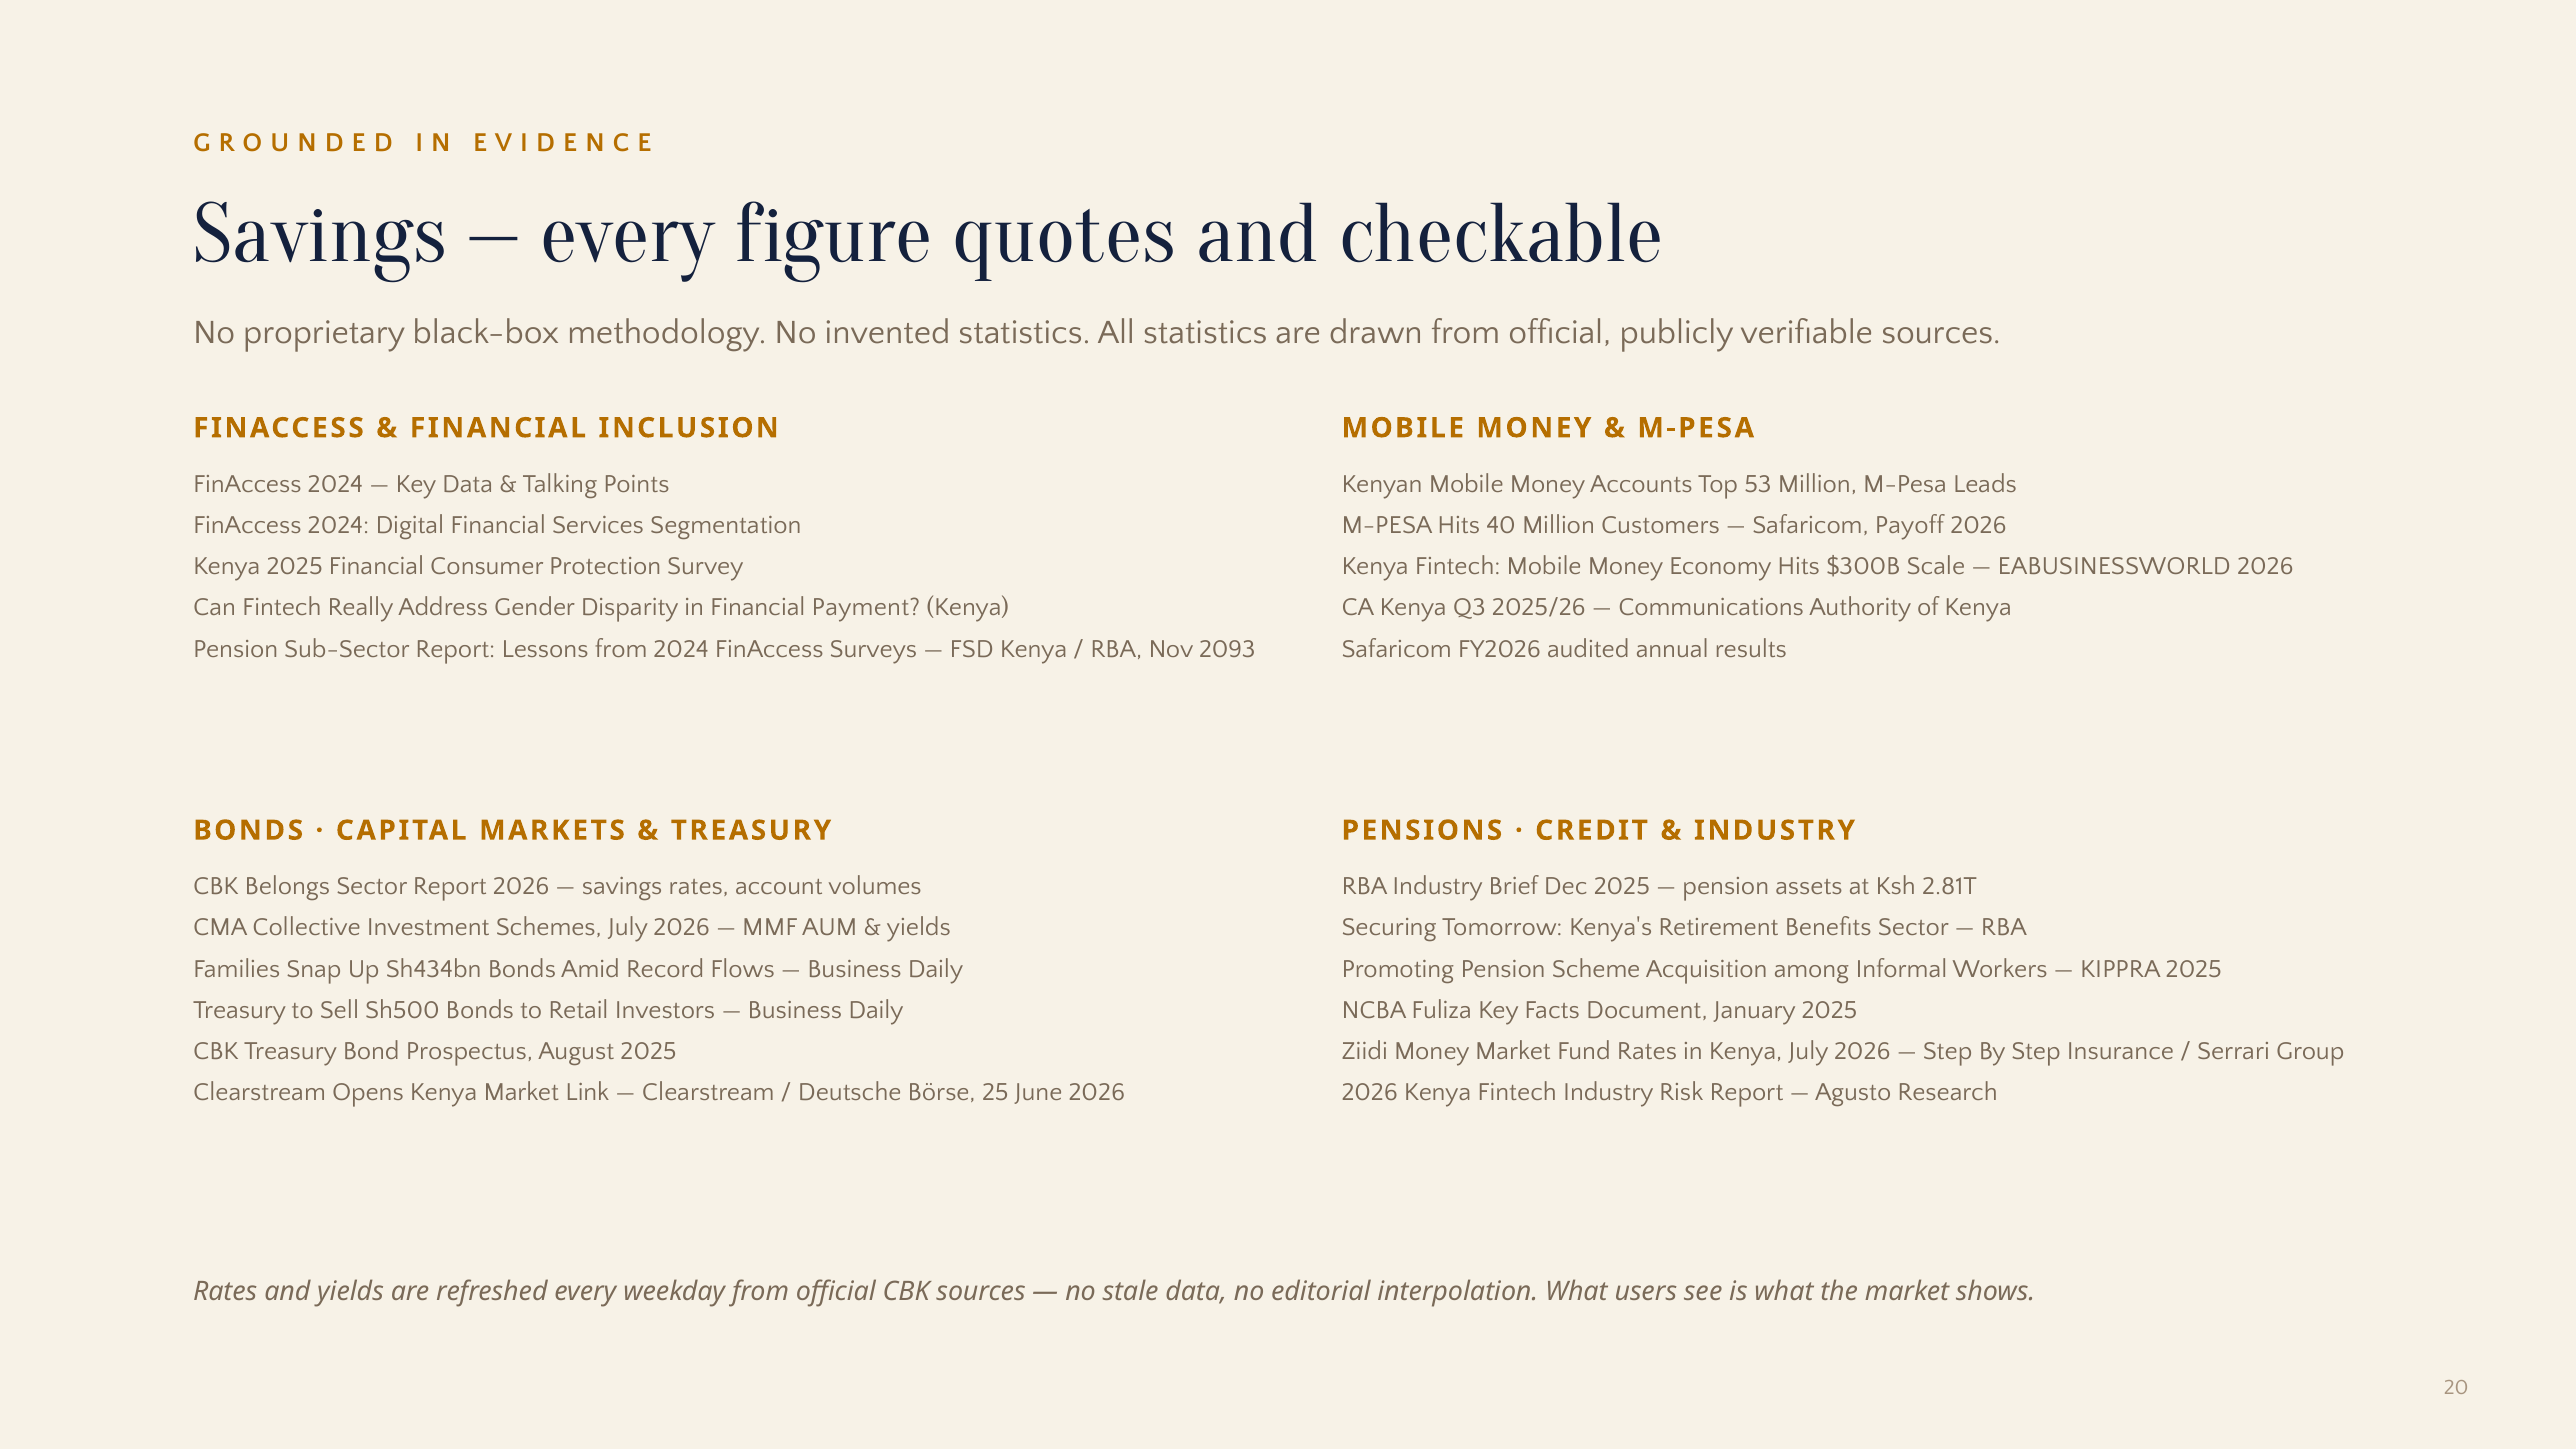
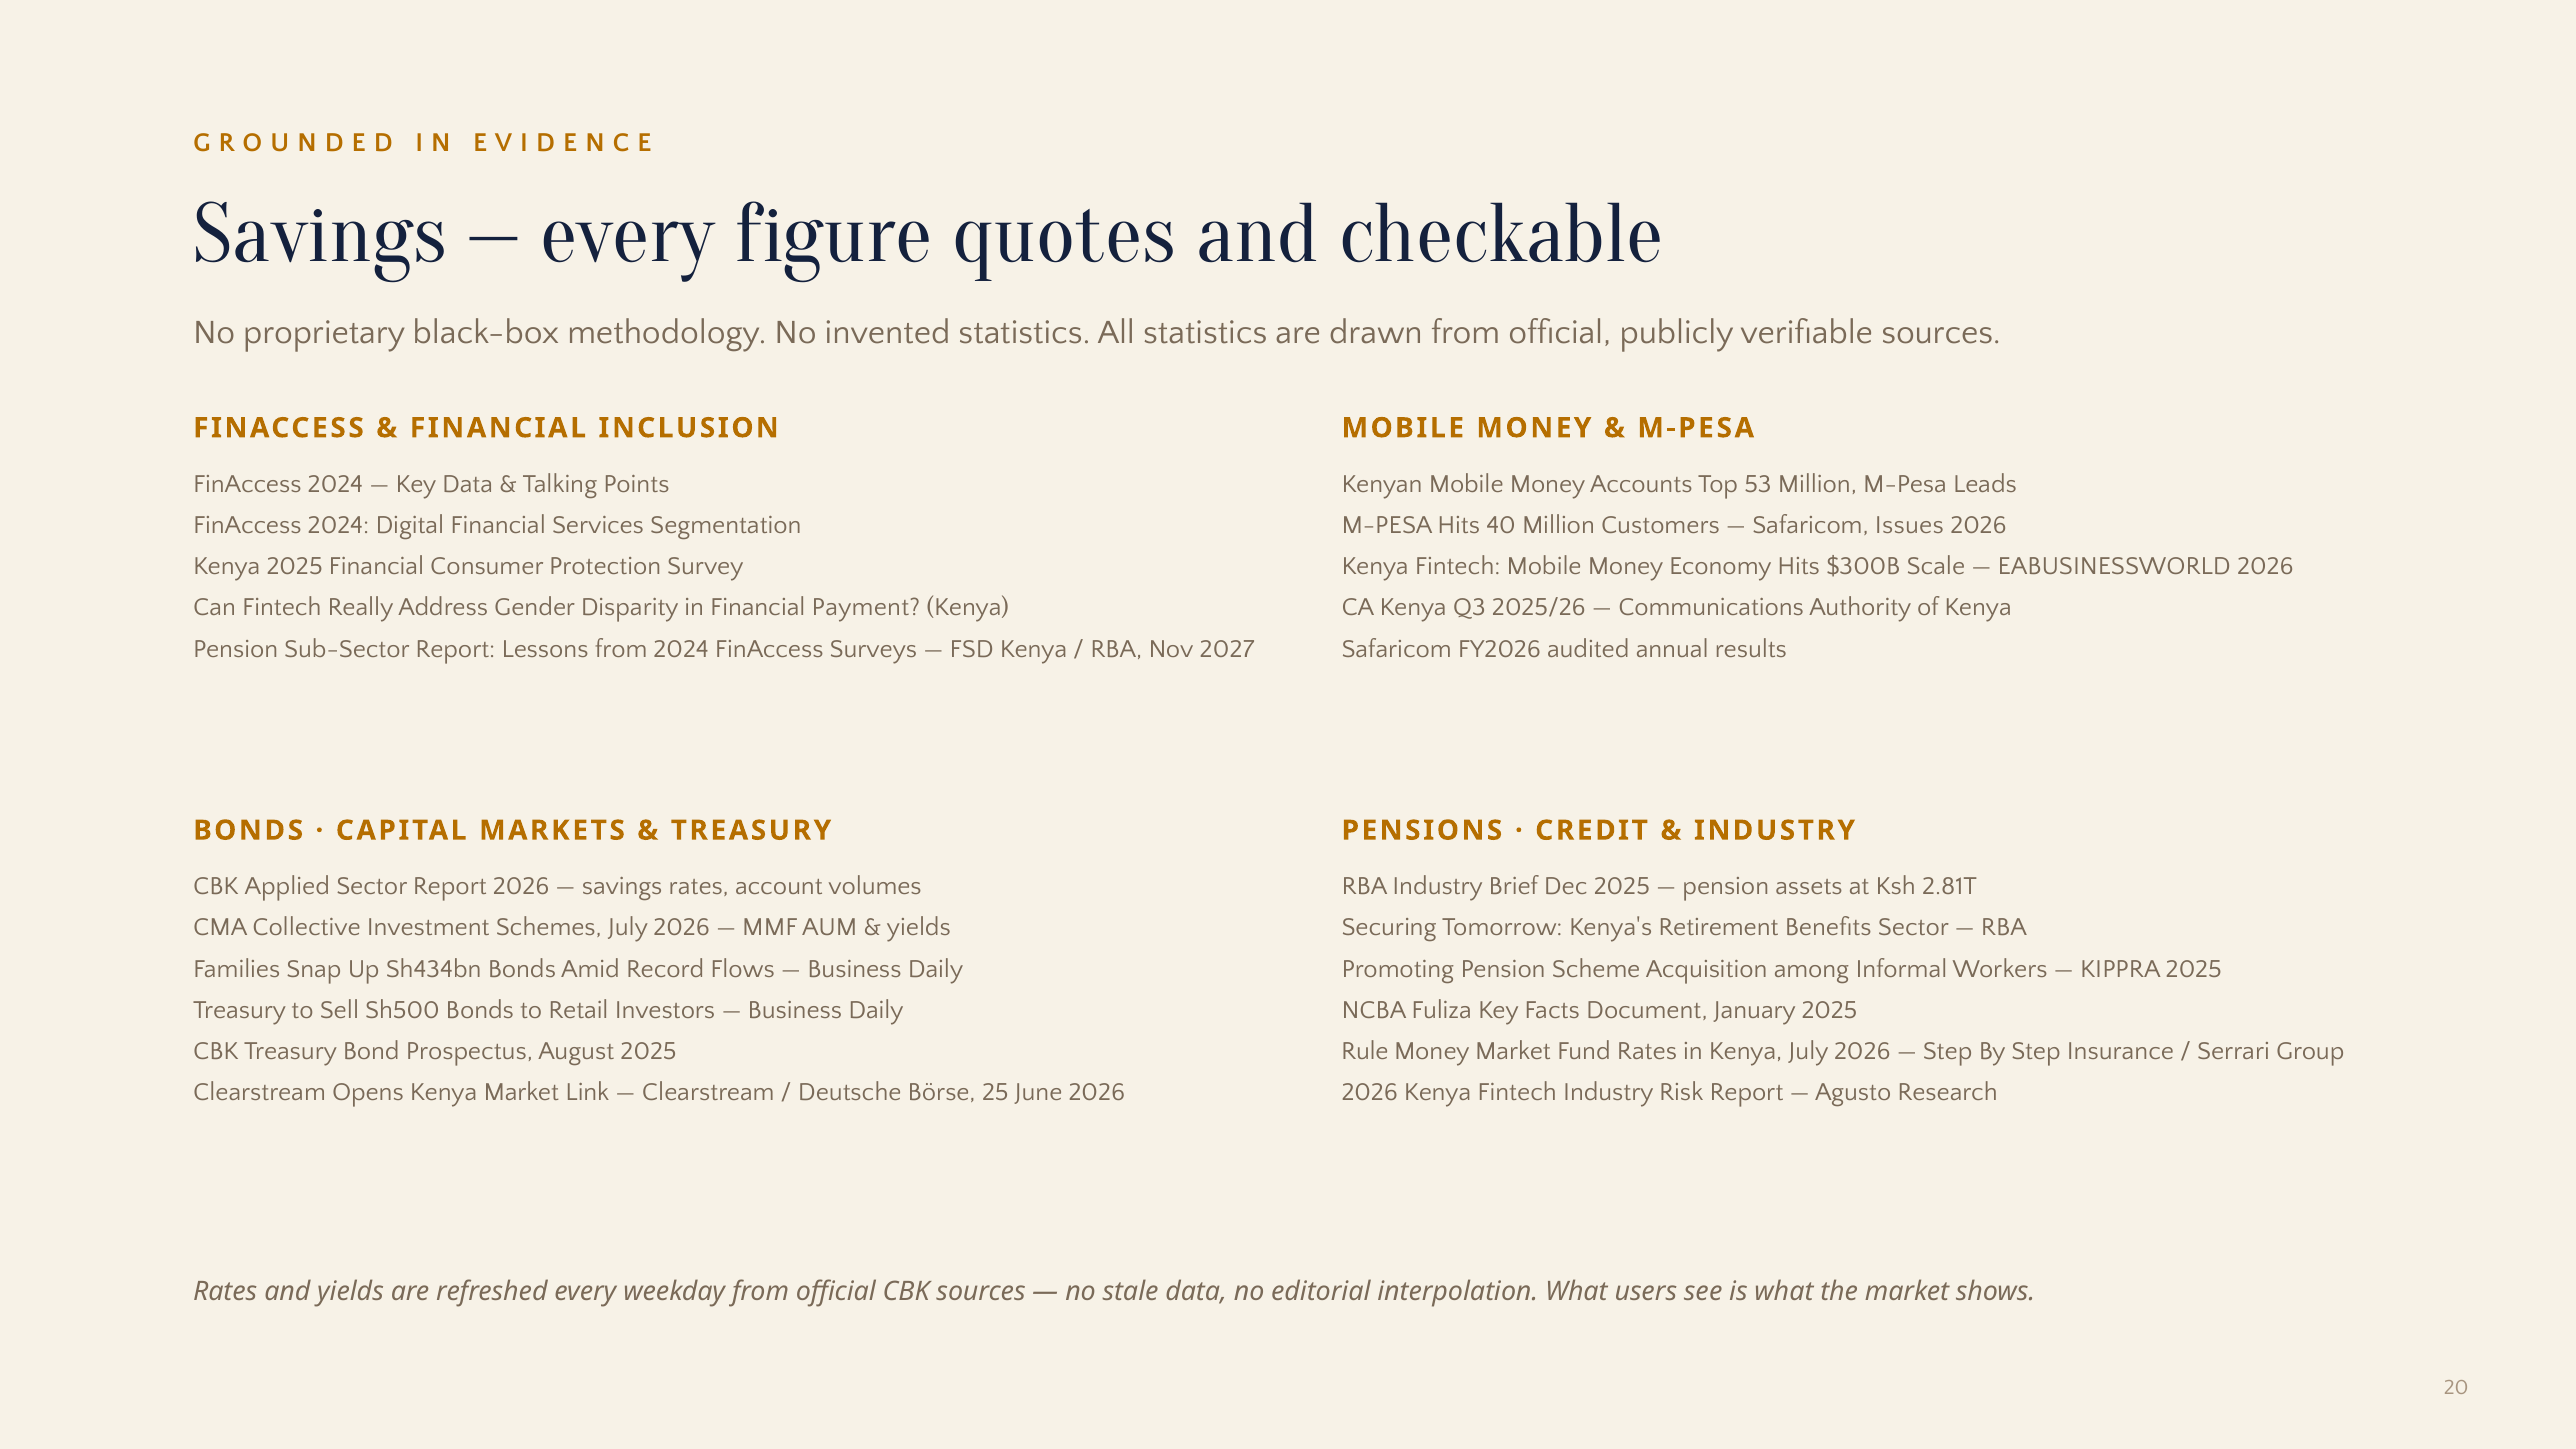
Payoff: Payoff -> Issues
2093: 2093 -> 2027
Belongs: Belongs -> Applied
Ziidi: Ziidi -> Rule
